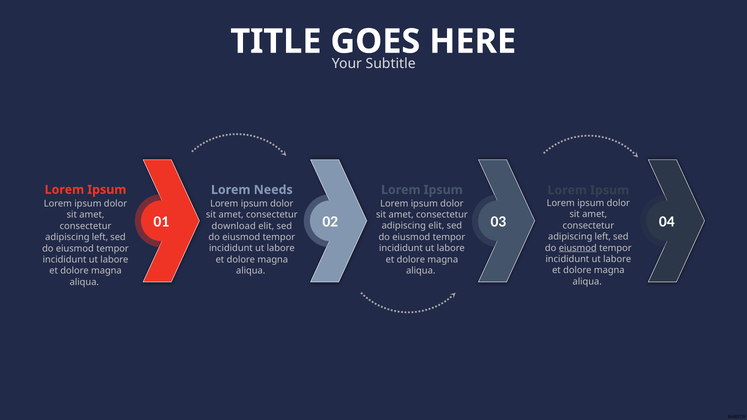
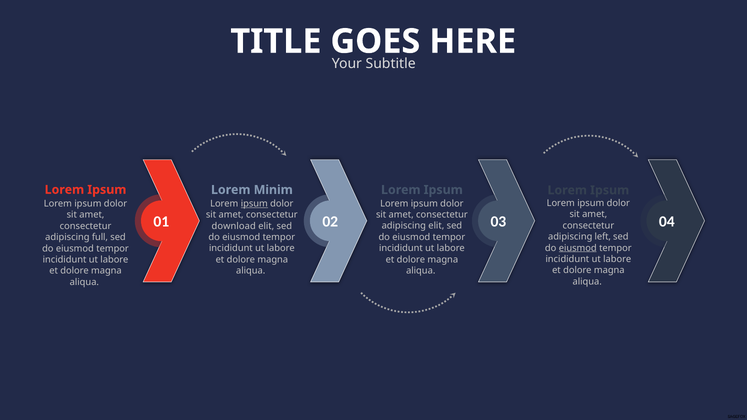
Needs: Needs -> Minim
ipsum at (254, 204) underline: none -> present
left at (100, 237): left -> full
